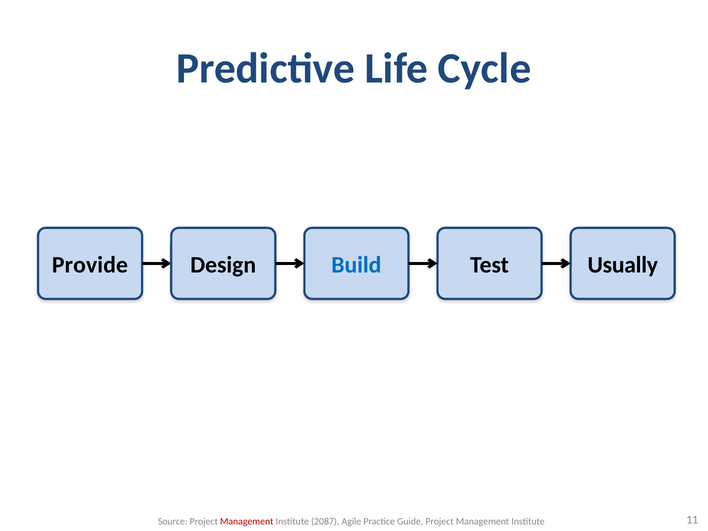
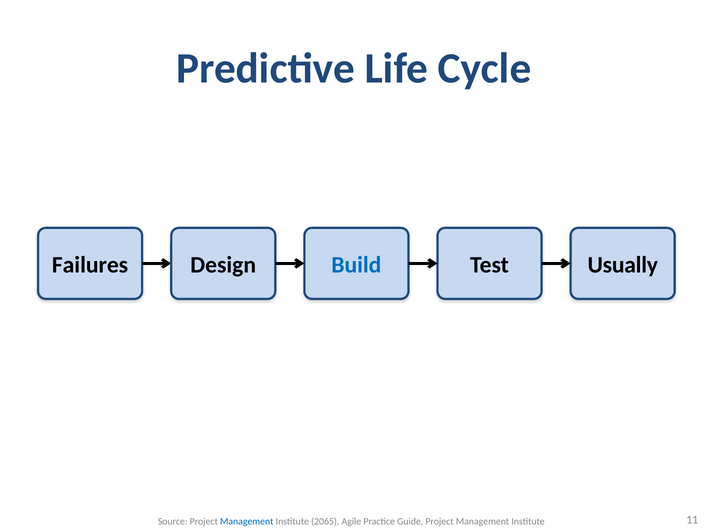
Provide: Provide -> Failures
Management at (247, 522) colour: red -> blue
2087: 2087 -> 2065
